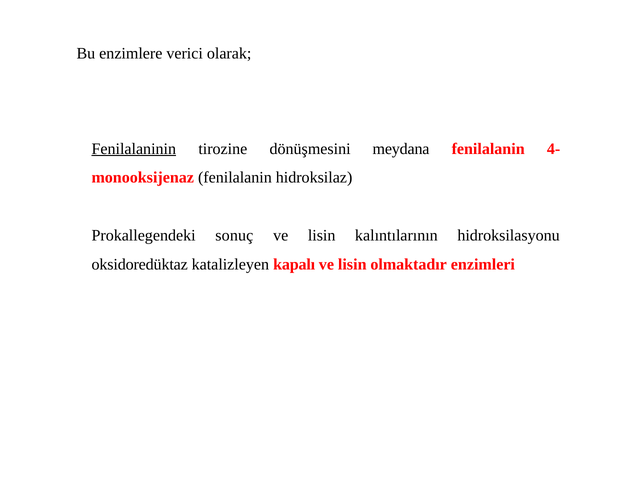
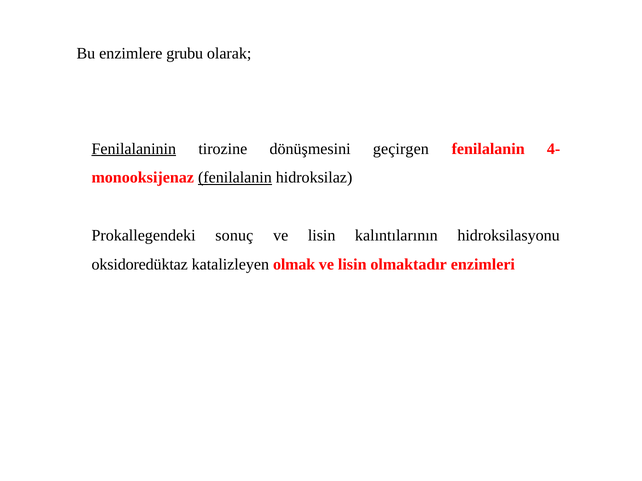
verici: verici -> grubu
meydana: meydana -> geçirgen
fenilalanin at (235, 178) underline: none -> present
kapalı: kapalı -> olmak
